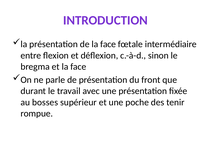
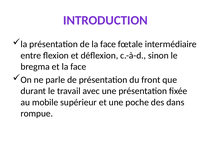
bosses: bosses -> mobile
tenir: tenir -> dans
